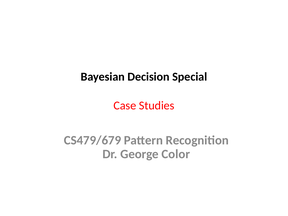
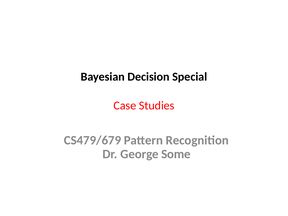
Color: Color -> Some
